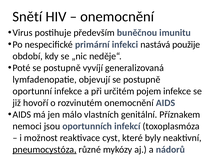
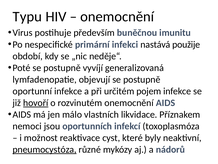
Snětí: Snětí -> Typu
hovoří underline: none -> present
genitální: genitální -> likvidace
